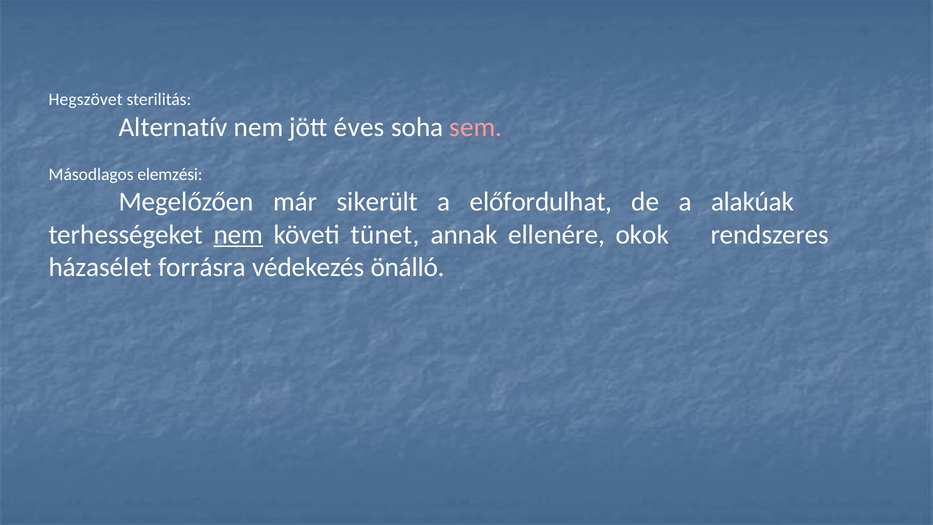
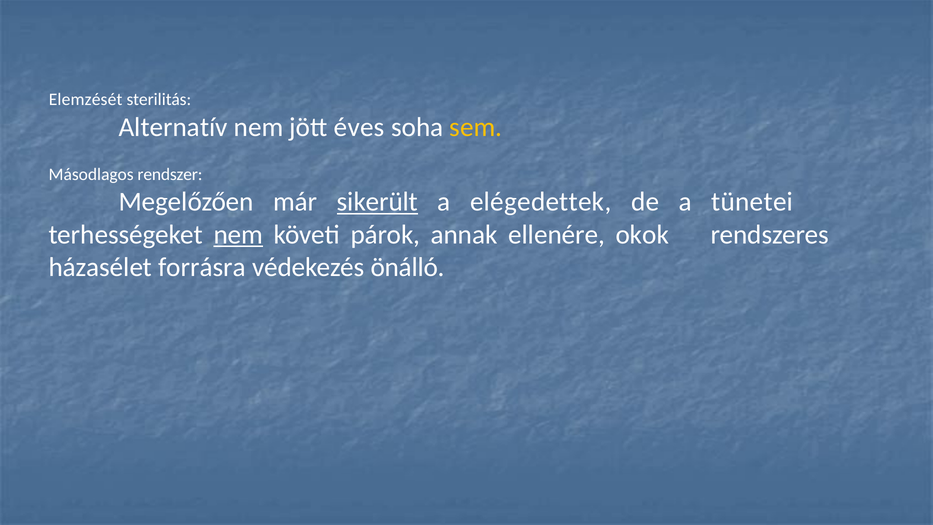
Hegszövet: Hegszövet -> Elemzését
sem colour: pink -> yellow
elemzési: elemzési -> rendszer
sikerült underline: none -> present
előfordulhat: előfordulhat -> elégedettek
alakúak: alakúak -> tünetei
tünet: tünet -> párok
